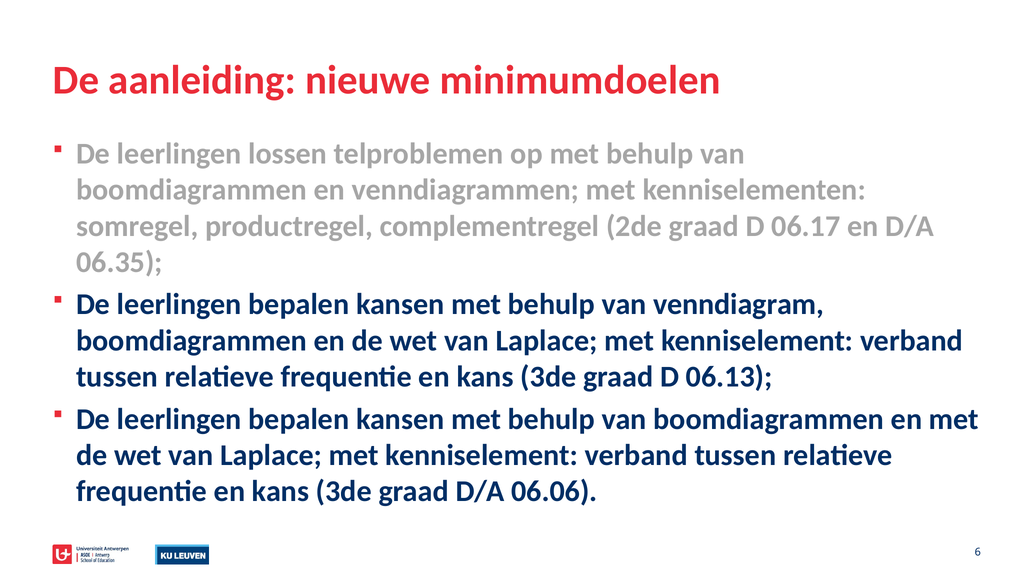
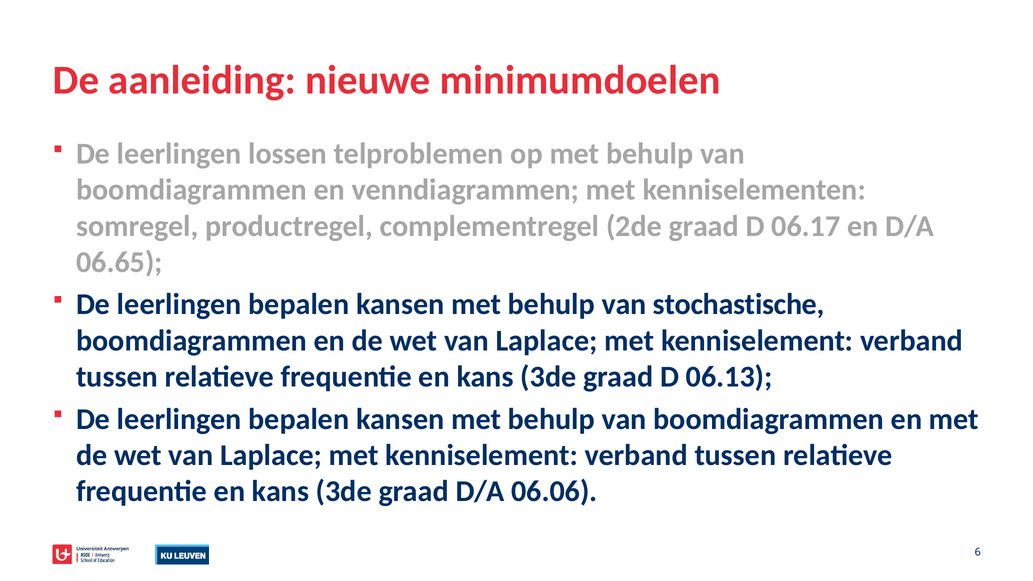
06.35: 06.35 -> 06.65
venndiagram: venndiagram -> stochastische
